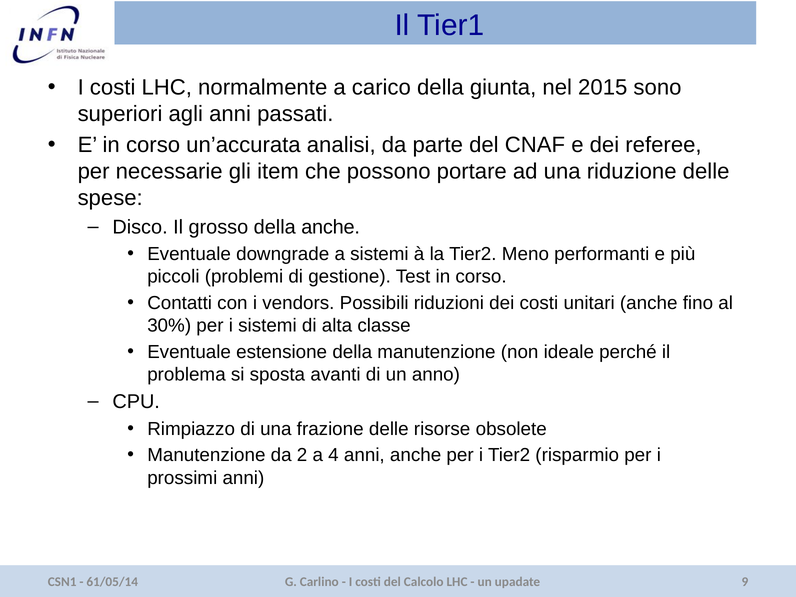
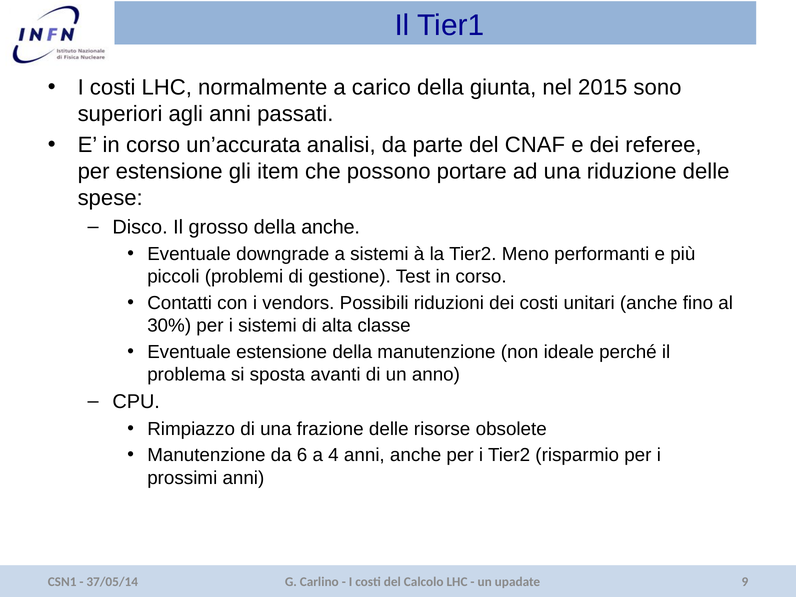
per necessarie: necessarie -> estensione
2: 2 -> 6
61/05/14: 61/05/14 -> 37/05/14
